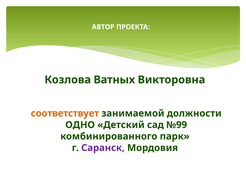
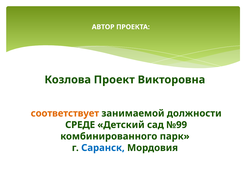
Ватных: Ватных -> Проект
ОДНО: ОДНО -> СРЕДЕ
Саранск colour: purple -> blue
